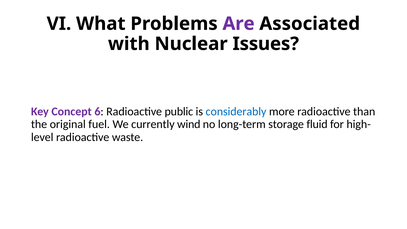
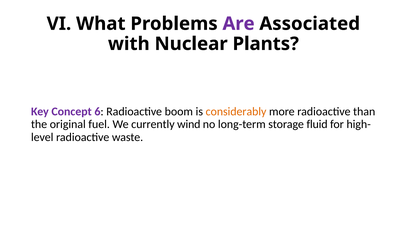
Issues: Issues -> Plants
public: public -> boom
considerably colour: blue -> orange
